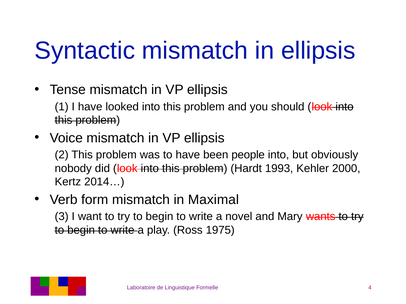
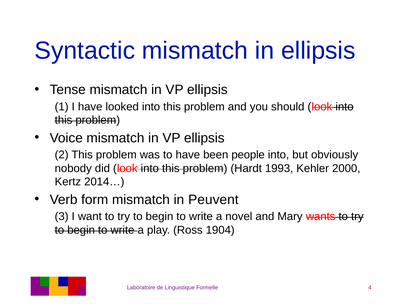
Maximal: Maximal -> Peuvent
1975: 1975 -> 1904
